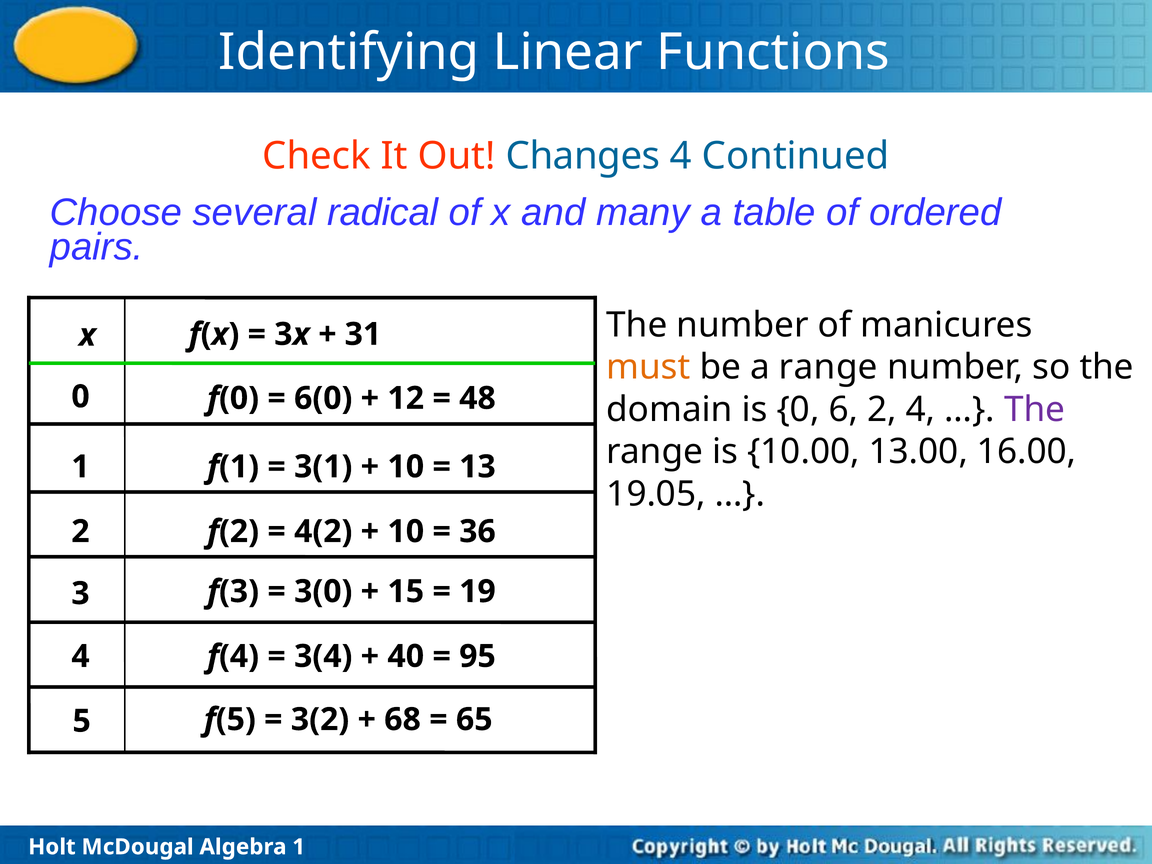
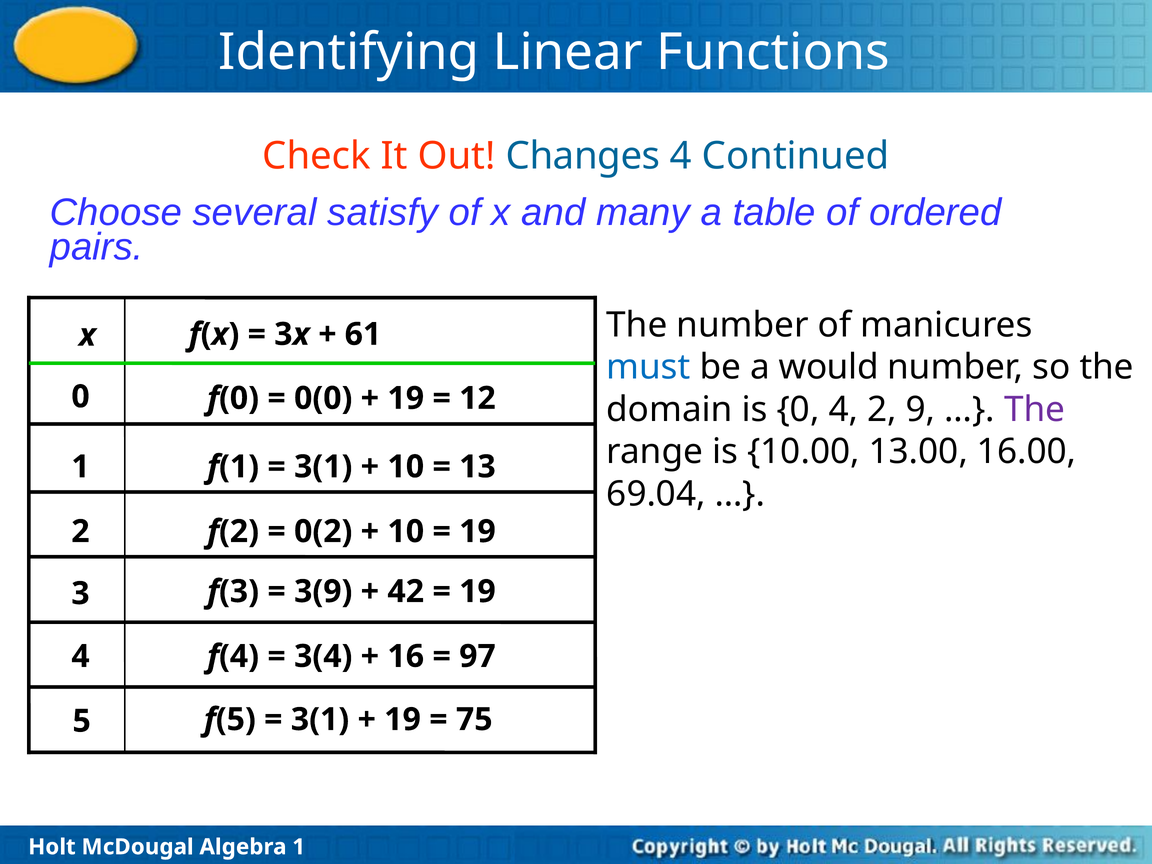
radical: radical -> satisfy
31: 31 -> 61
must colour: orange -> blue
a range: range -> would
6(0: 6(0 -> 0(0
12 at (406, 398): 12 -> 19
48: 48 -> 12
0 6: 6 -> 4
2 4: 4 -> 9
19.05: 19.05 -> 69.04
4(2: 4(2 -> 0(2
36 at (477, 532): 36 -> 19
3(0: 3(0 -> 3(9
15: 15 -> 42
40: 40 -> 16
95: 95 -> 97
3(2 at (320, 720): 3(2 -> 3(1
68 at (403, 720): 68 -> 19
65: 65 -> 75
